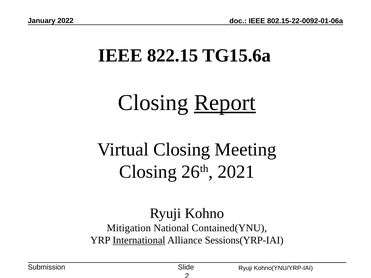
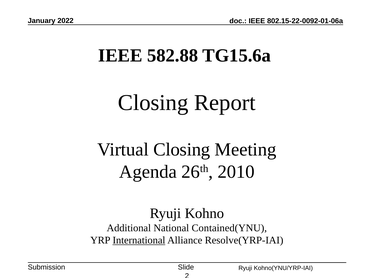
822.15: 822.15 -> 582.88
Report underline: present -> none
Closing at (148, 172): Closing -> Agenda
2021: 2021 -> 2010
Mitigation: Mitigation -> Additional
Sessions(YRP-IAI: Sessions(YRP-IAI -> Resolve(YRP-IAI
